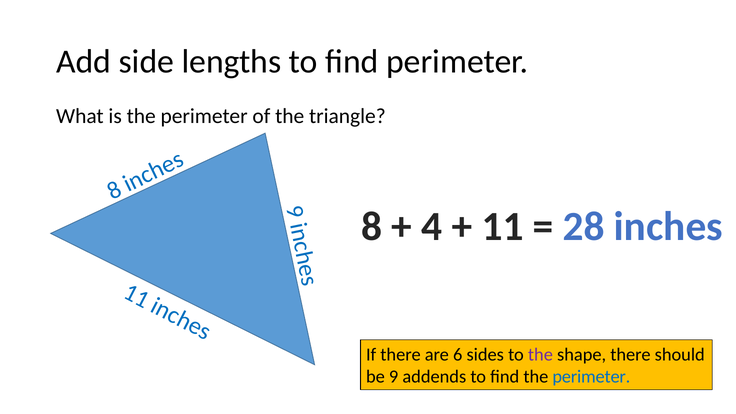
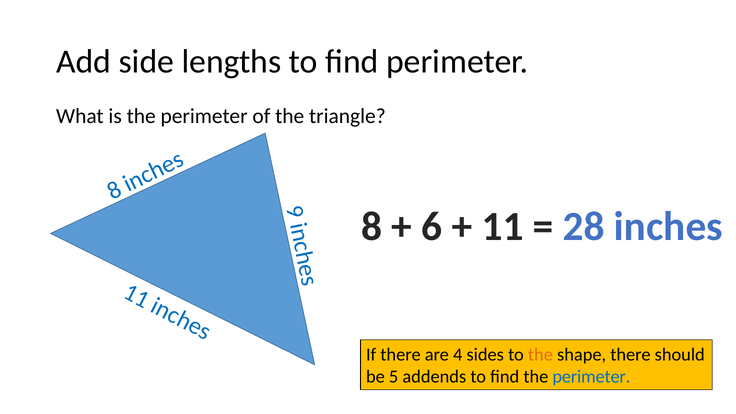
4: 4 -> 6
6: 6 -> 4
the at (540, 355) colour: purple -> orange
be 9: 9 -> 5
